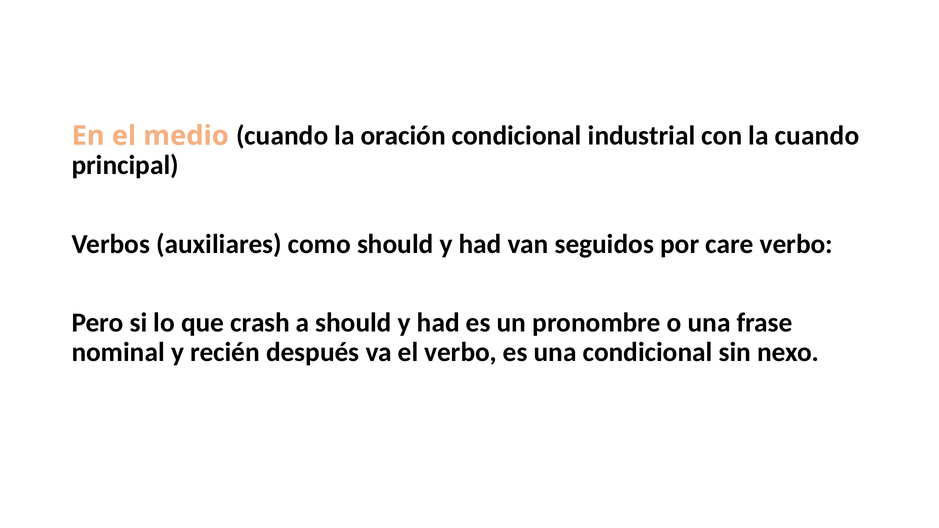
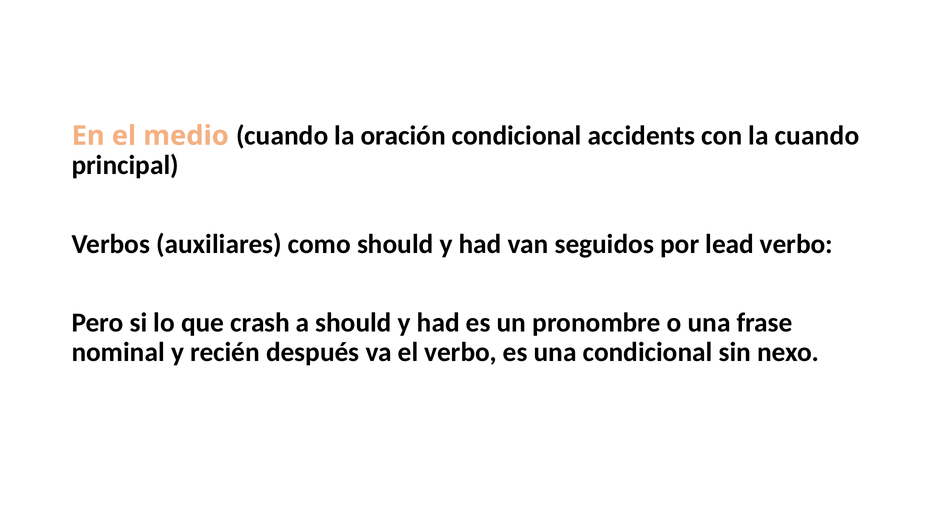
industrial: industrial -> accidents
care: care -> lead
